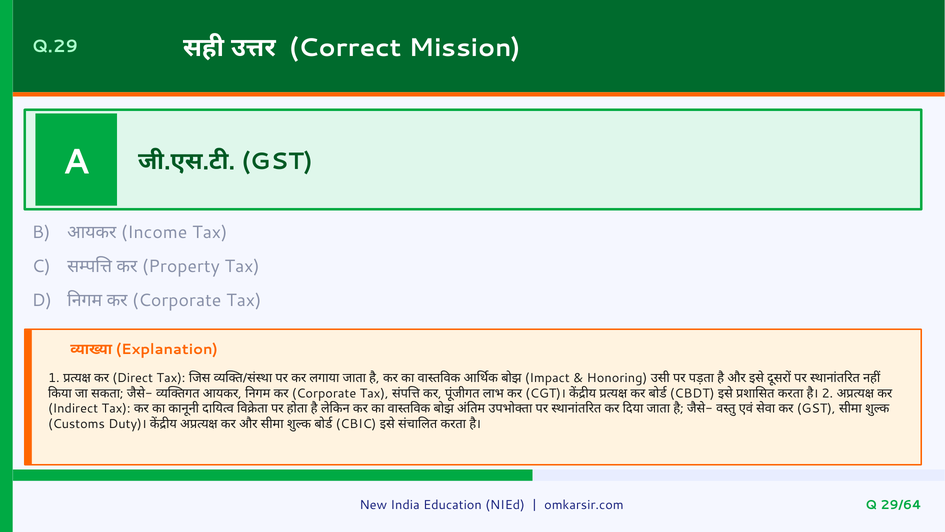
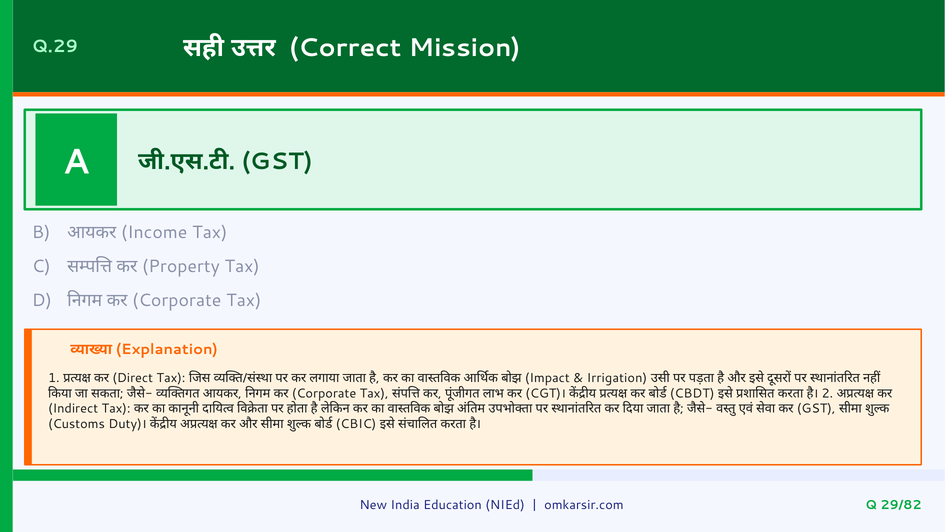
Honoring: Honoring -> Irrigation
29/64: 29/64 -> 29/82
